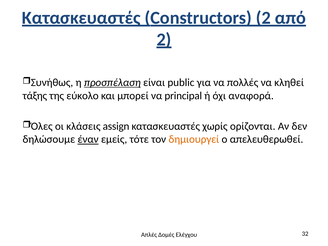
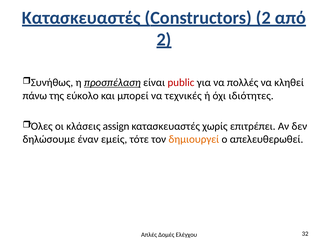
public colour: black -> red
τάξης: τάξης -> πάνω
principal: principal -> τεχνικές
αναφορά: αναφορά -> ιδιότητες
ορίζονται: ορίζονται -> επιτρέπει
έναν underline: present -> none
